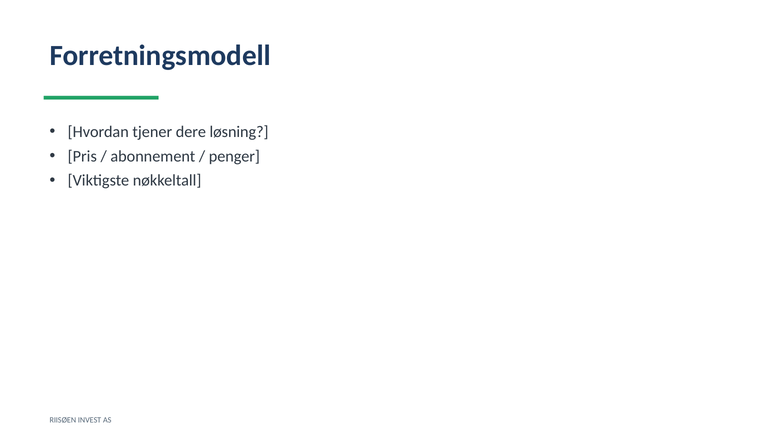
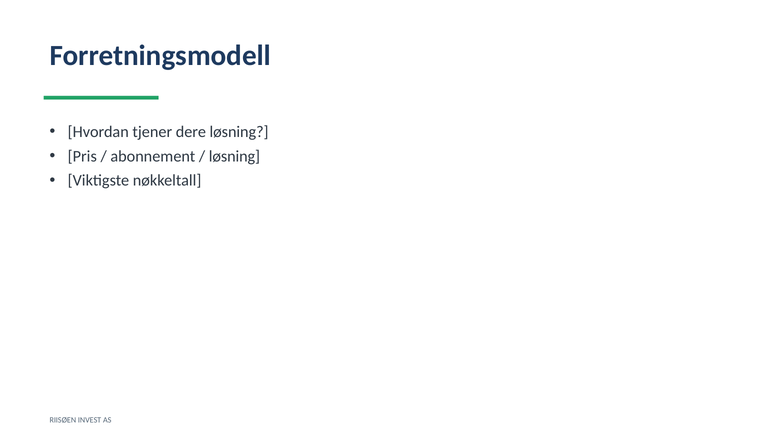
penger at (234, 156): penger -> løsning
